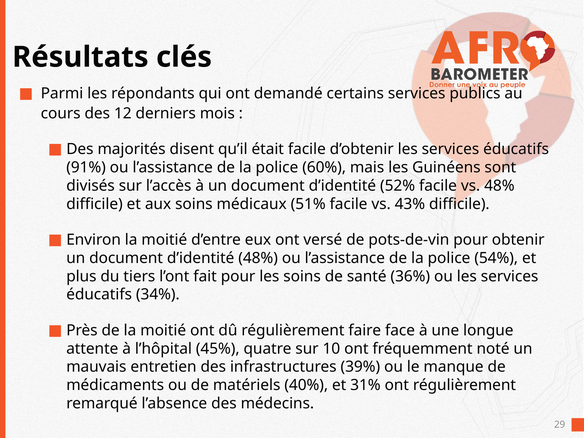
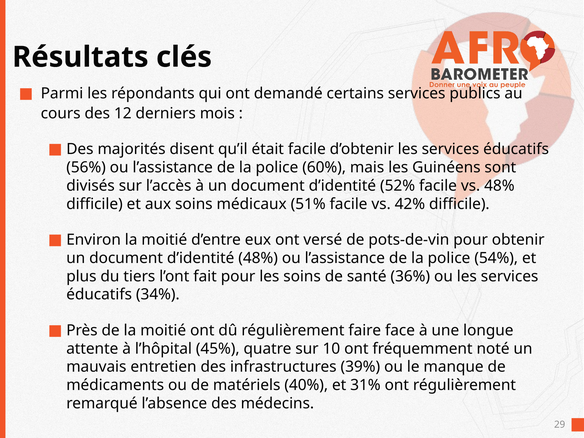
91%: 91% -> 56%
43%: 43% -> 42%
